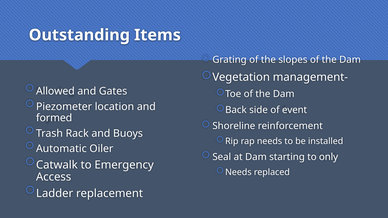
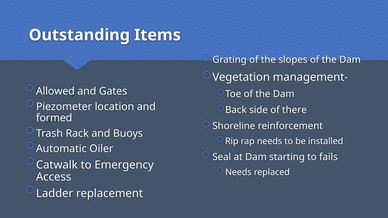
event: event -> there
only: only -> fails
